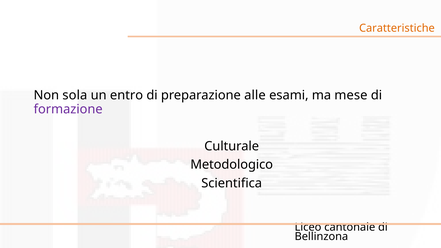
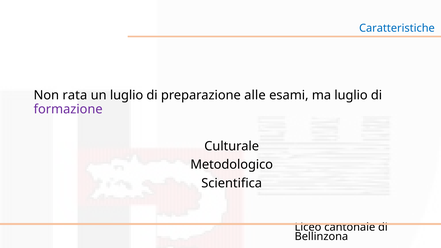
Caratteristiche colour: orange -> blue
sola: sola -> rata
un entro: entro -> luglio
ma mese: mese -> luglio
